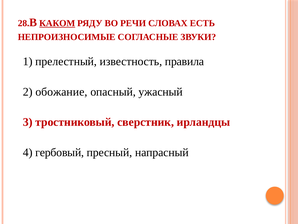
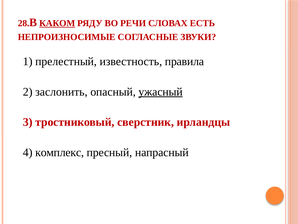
обожание: обожание -> заслонить
ужасный underline: none -> present
гербовый: гербовый -> комплекс
